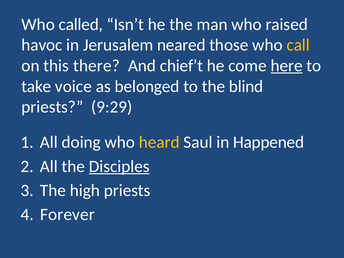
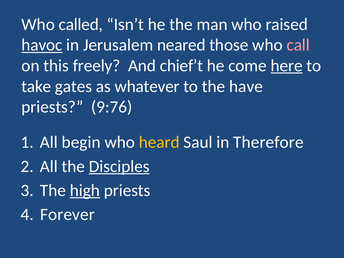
havoc underline: none -> present
call colour: yellow -> pink
there: there -> freely
voice: voice -> gates
belonged: belonged -> whatever
blind: blind -> have
9:29: 9:29 -> 9:76
doing: doing -> begin
Happened: Happened -> Therefore
high underline: none -> present
